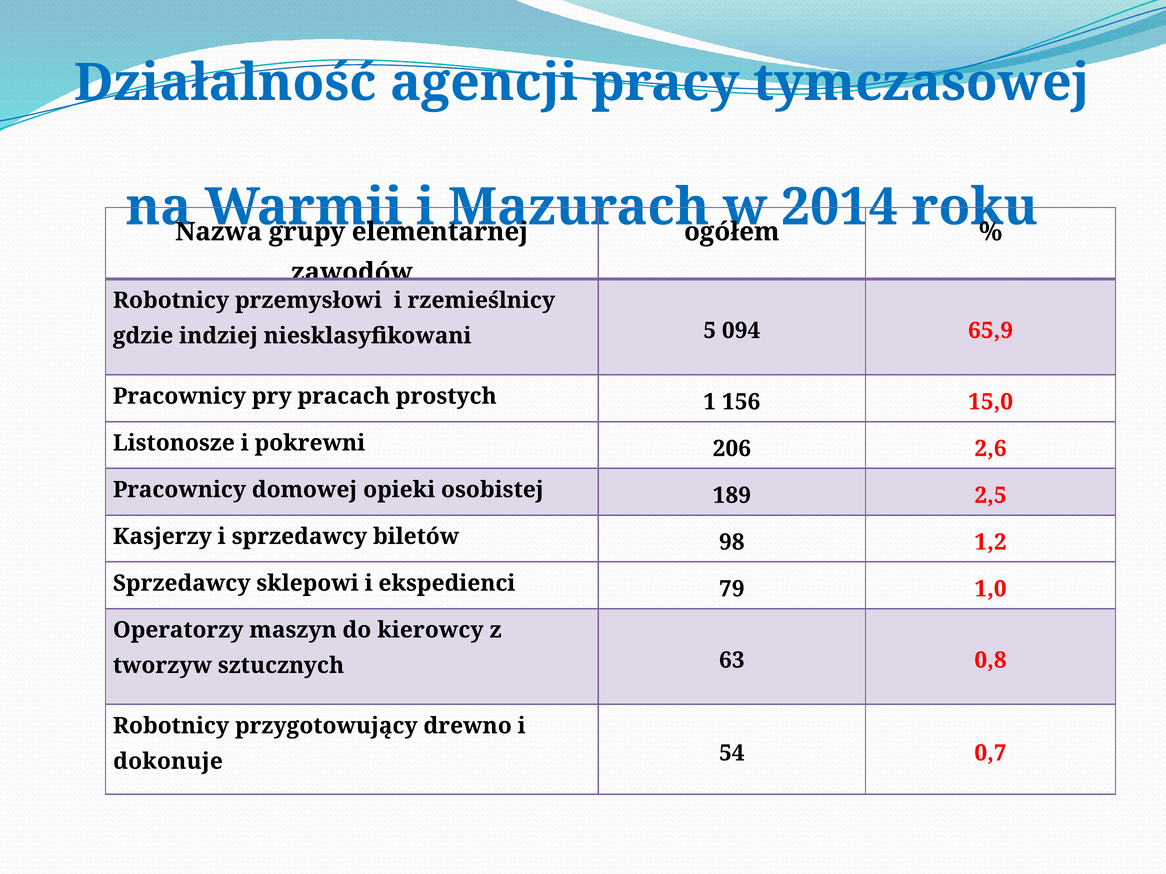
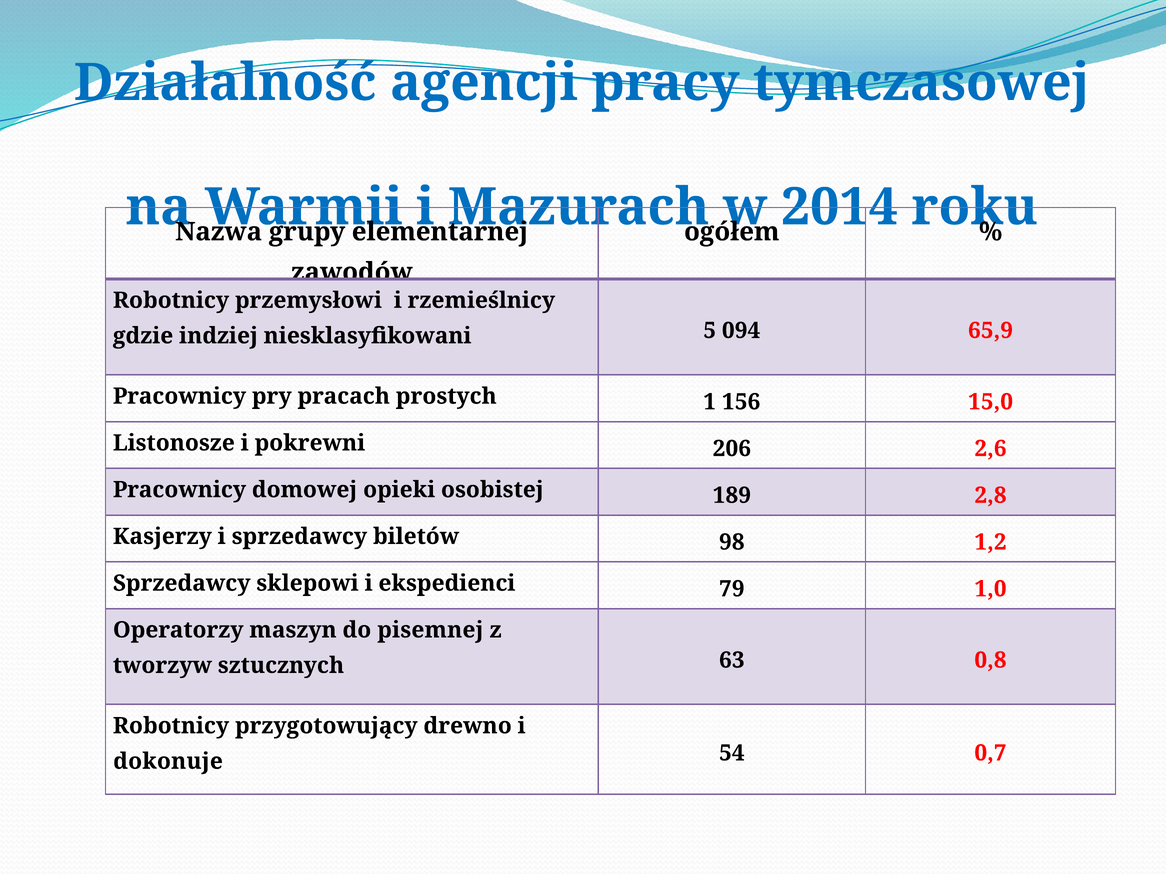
2,5: 2,5 -> 2,8
kierowcy: kierowcy -> pisemnej
